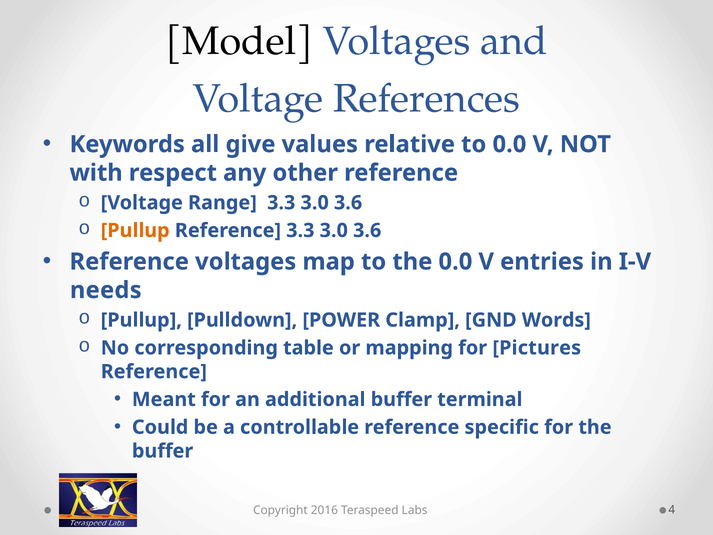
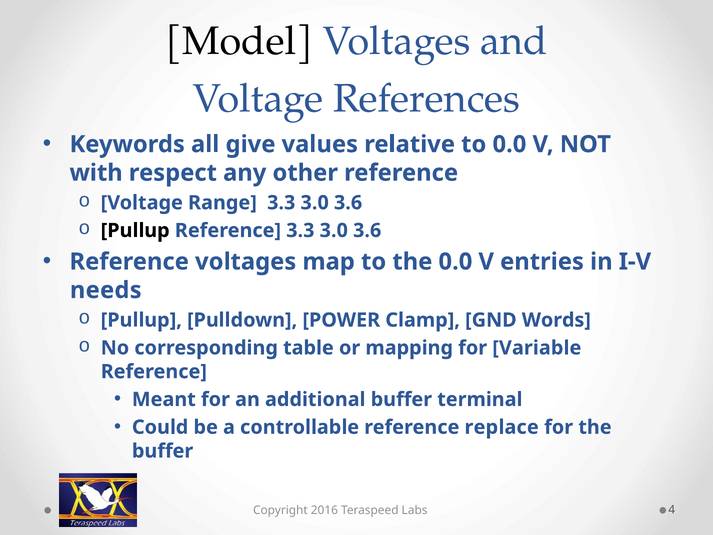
Pullup at (135, 230) colour: orange -> black
Pictures: Pictures -> Variable
specific: specific -> replace
